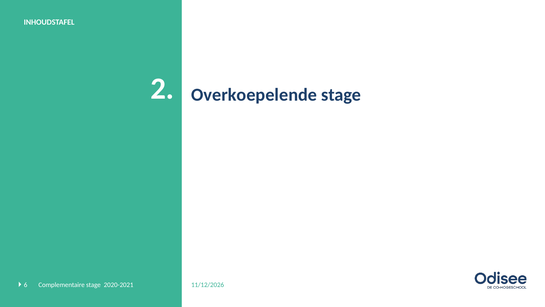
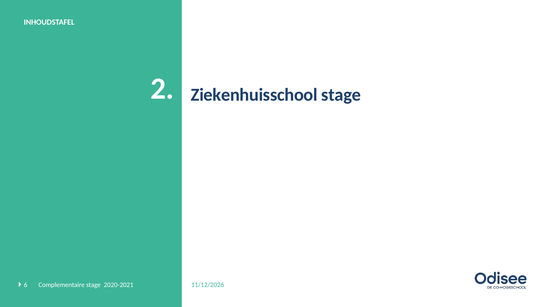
Overkoepelende: Overkoepelende -> Ziekenhuisschool
